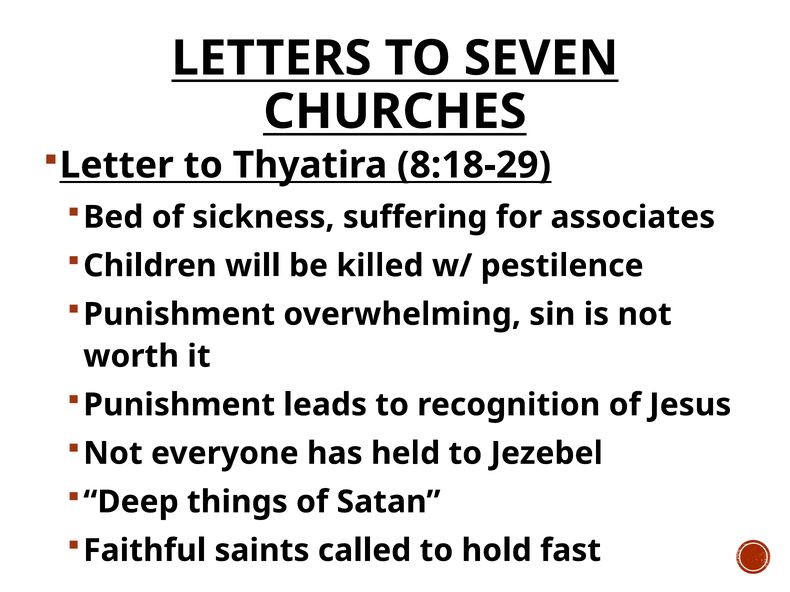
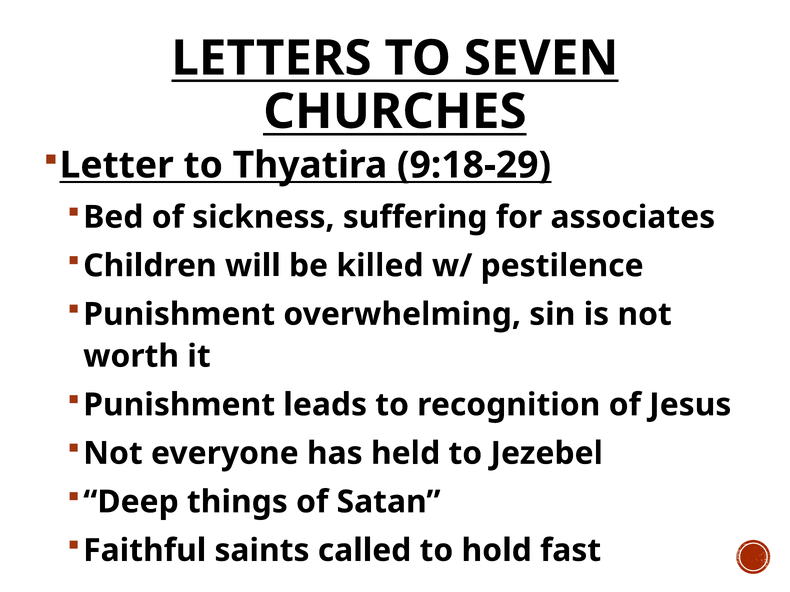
8:18-29: 8:18-29 -> 9:18-29
